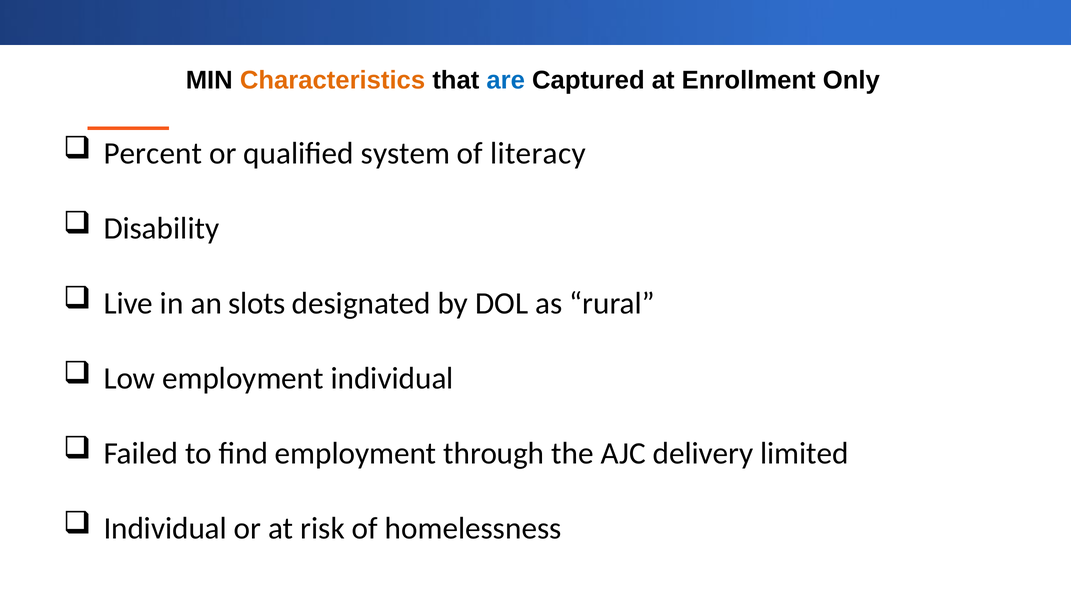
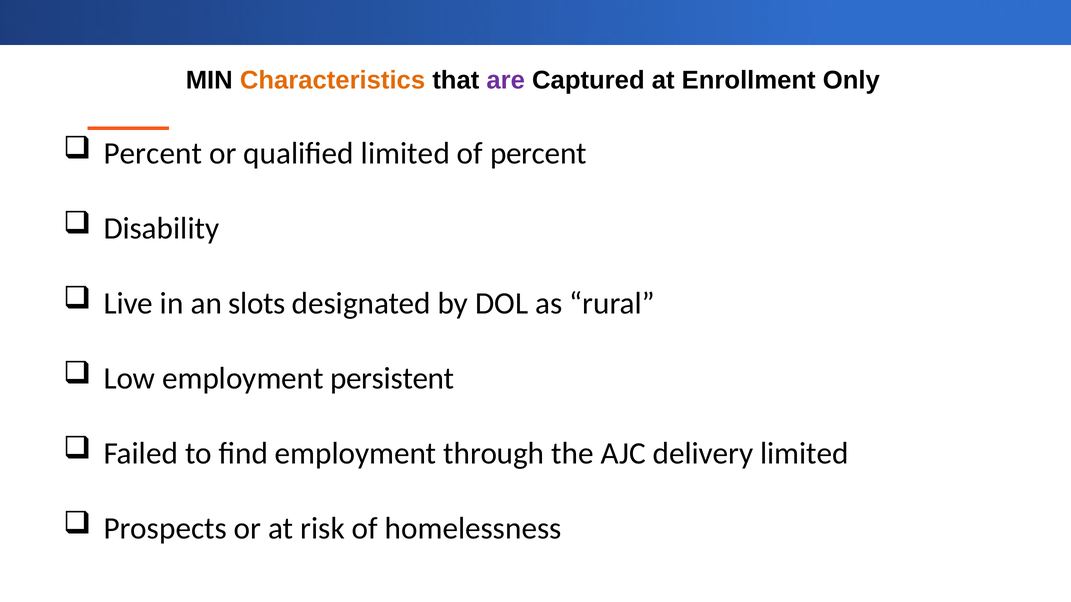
are colour: blue -> purple
qualified system: system -> limited
of literacy: literacy -> percent
employment individual: individual -> persistent
Individual at (165, 529): Individual -> Prospects
